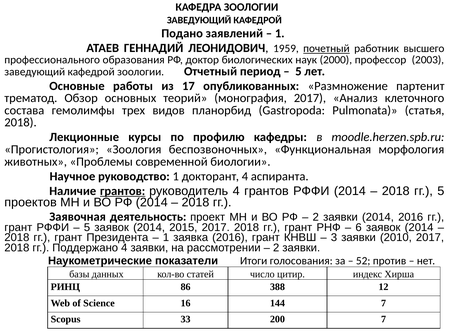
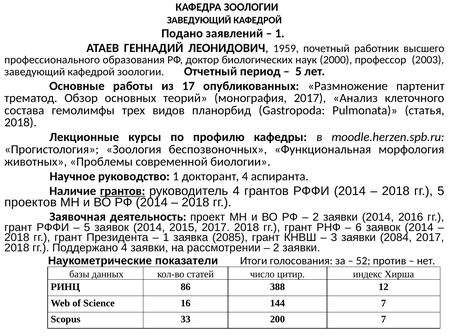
почетный underline: present -> none
заявка 2016: 2016 -> 2085
2010: 2010 -> 2084
